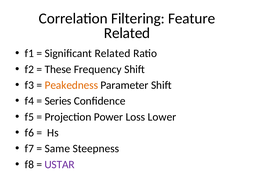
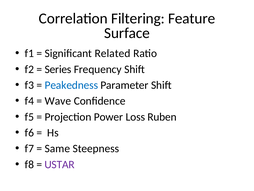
Related at (127, 33): Related -> Surface
These: These -> Series
Peakedness colour: orange -> blue
Series: Series -> Wave
Lower: Lower -> Ruben
